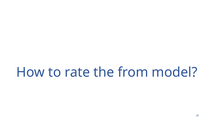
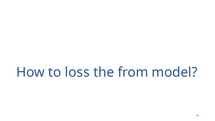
rate: rate -> loss
